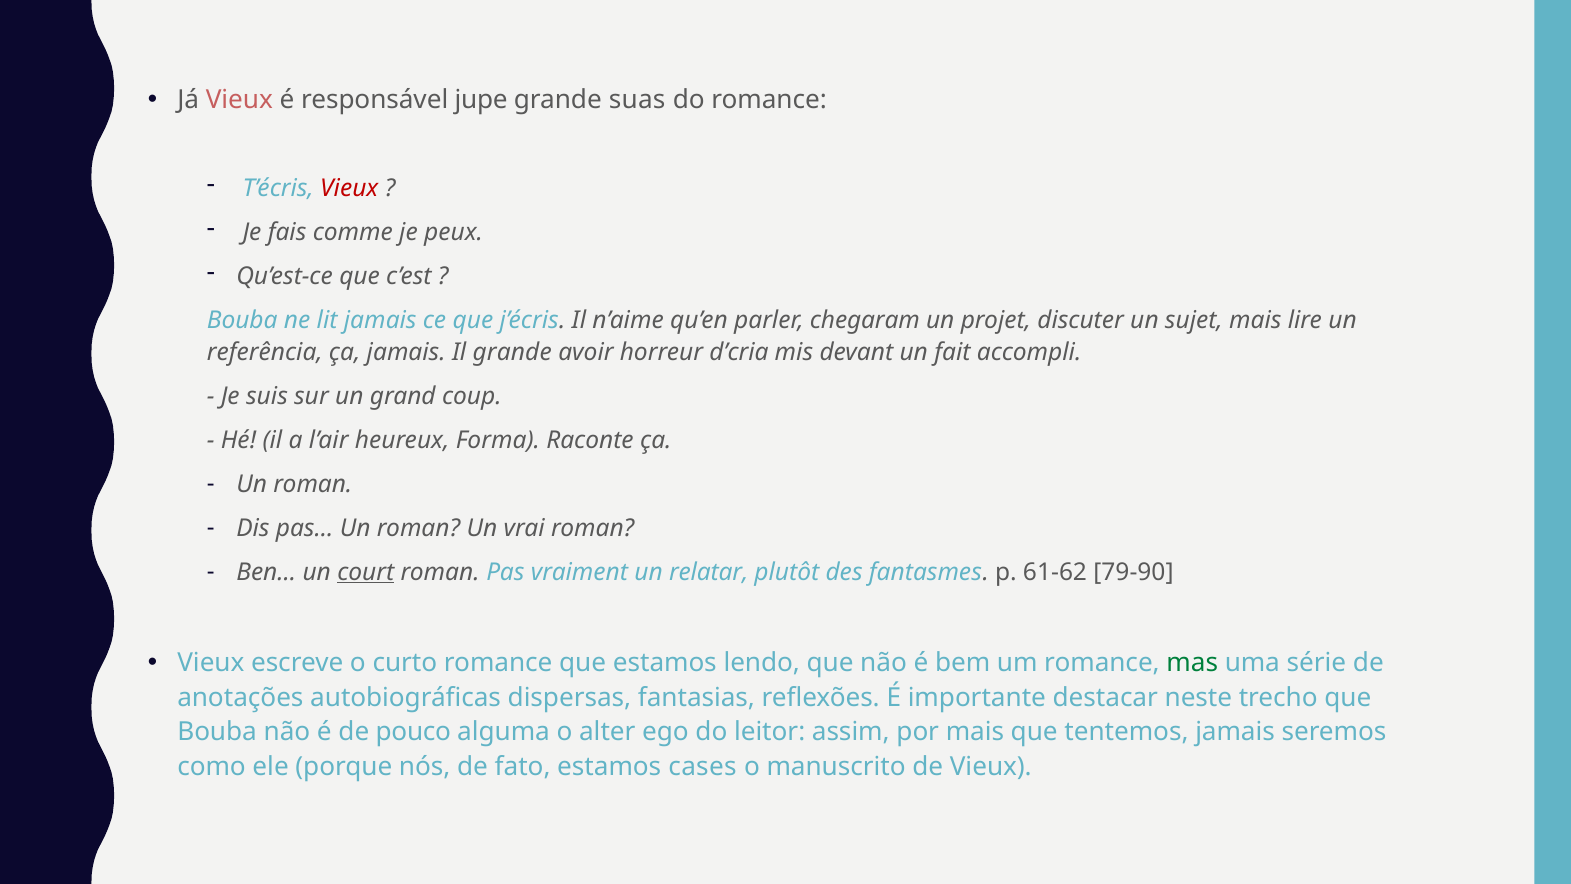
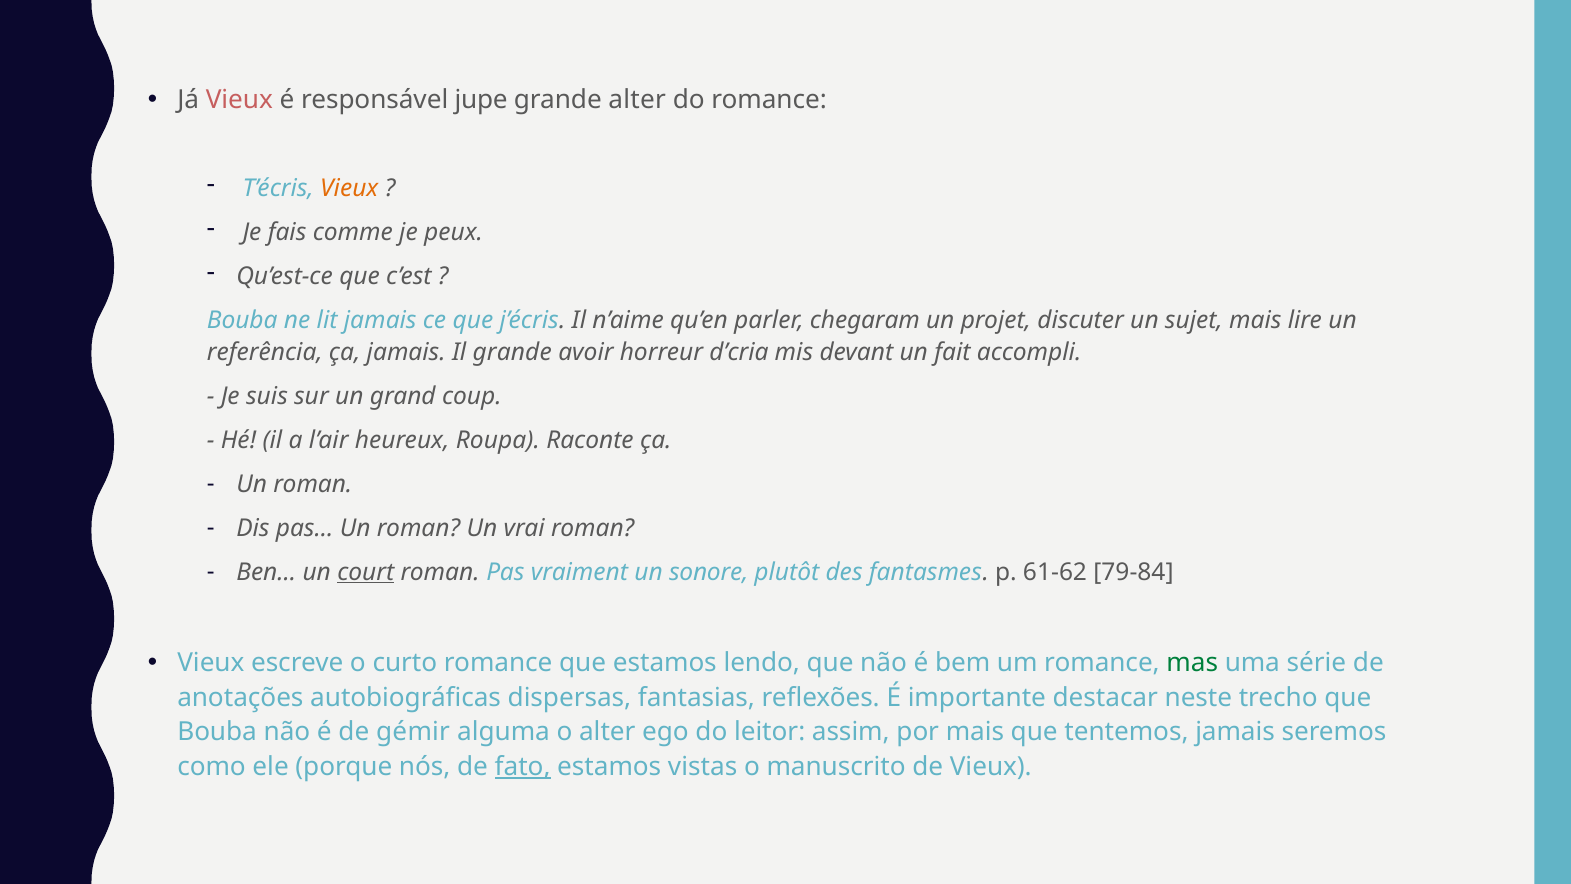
grande suas: suas -> alter
Vieux at (349, 189) colour: red -> orange
Forma: Forma -> Roupa
relatar: relatar -> sonore
79-90: 79-90 -> 79-84
pouco: pouco -> gémir
fato underline: none -> present
cases: cases -> vistas
